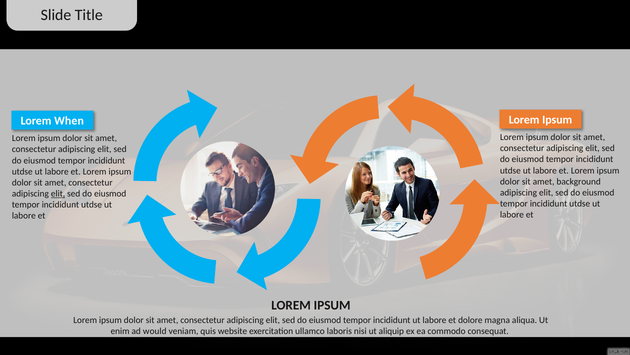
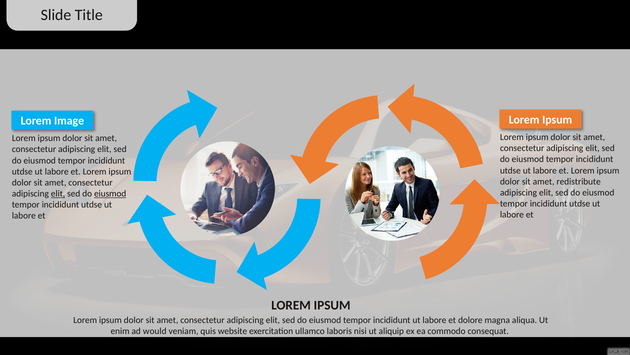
When: When -> Image
background: background -> redistribute
eiusmod at (110, 193) underline: none -> present
